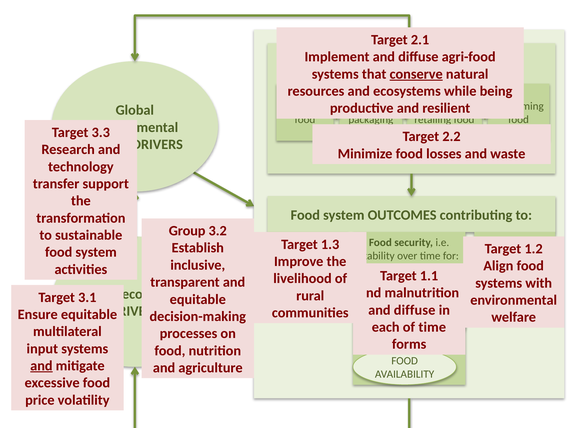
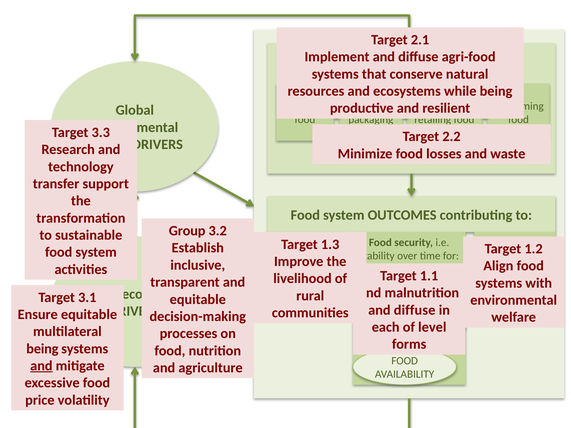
conserve underline: present -> none
time at (432, 327): time -> level
input at (42, 349): input -> being
